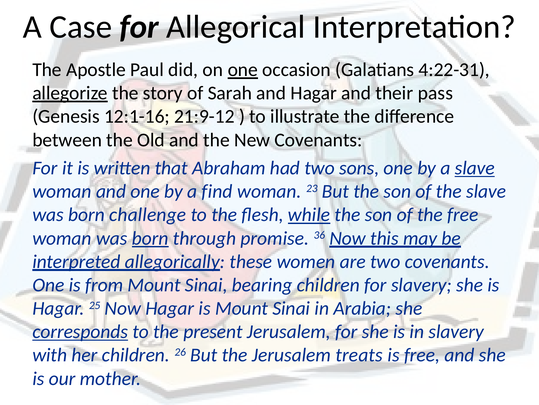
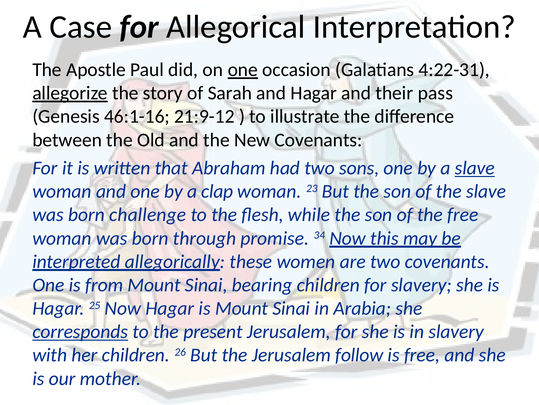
12:1-16: 12:1-16 -> 46:1-16
find: find -> clap
while underline: present -> none
born at (150, 238) underline: present -> none
36: 36 -> 34
treats: treats -> follow
